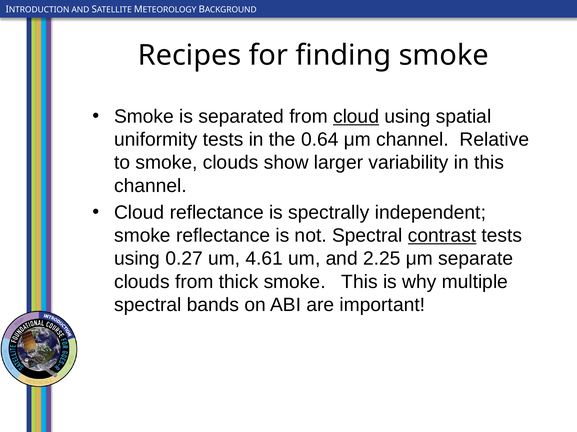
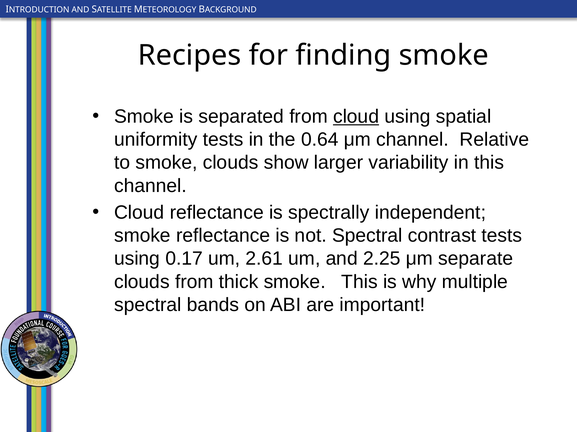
contrast underline: present -> none
0.27: 0.27 -> 0.17
4.61: 4.61 -> 2.61
